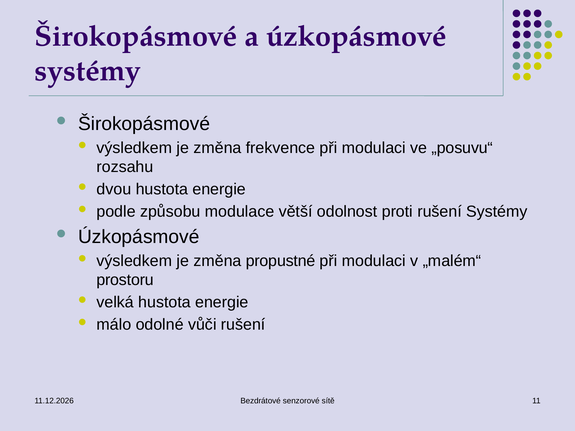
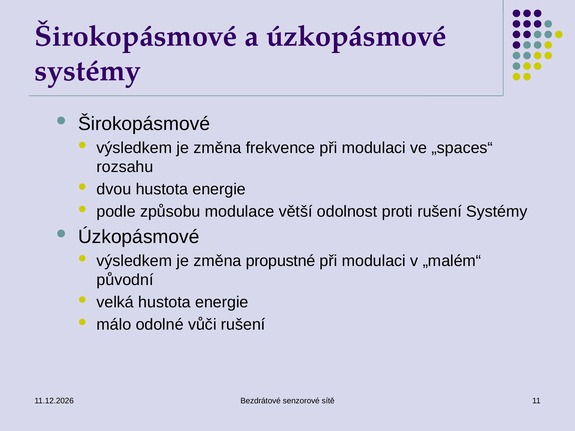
„posuvu“: „posuvu“ -> „spaces“
prostoru: prostoru -> původní
